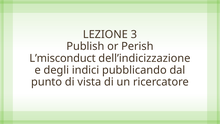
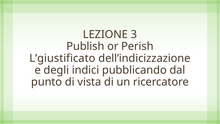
L’misconduct: L’misconduct -> L’giustificato
